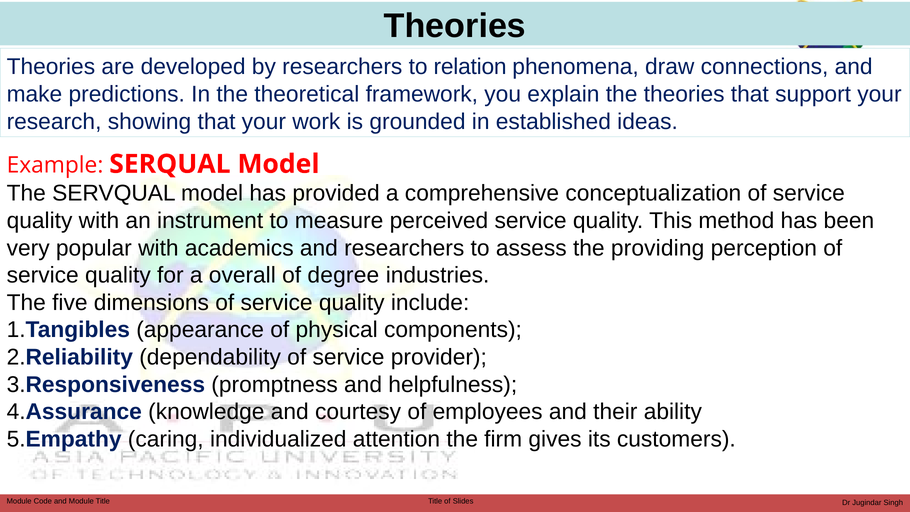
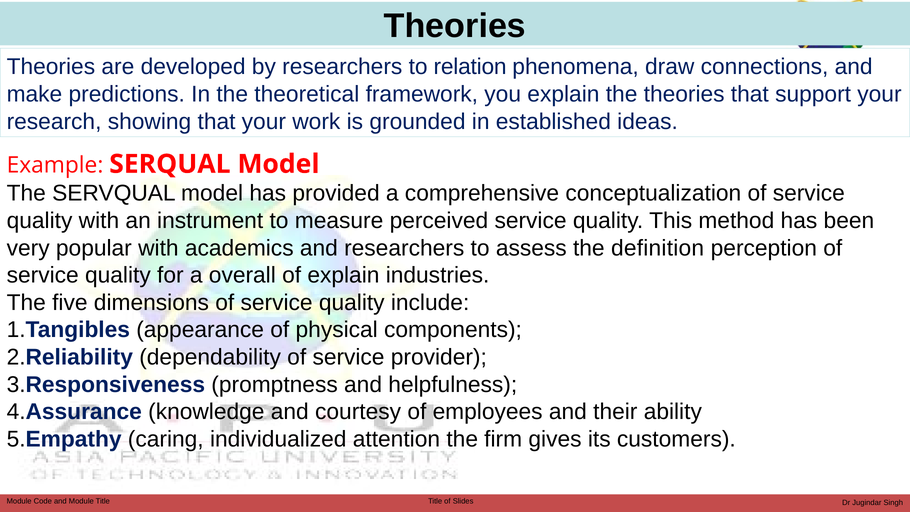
providing: providing -> definition
of degree: degree -> explain
